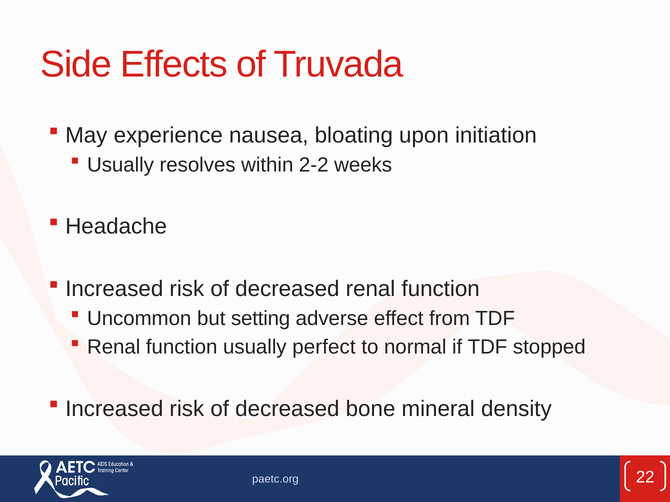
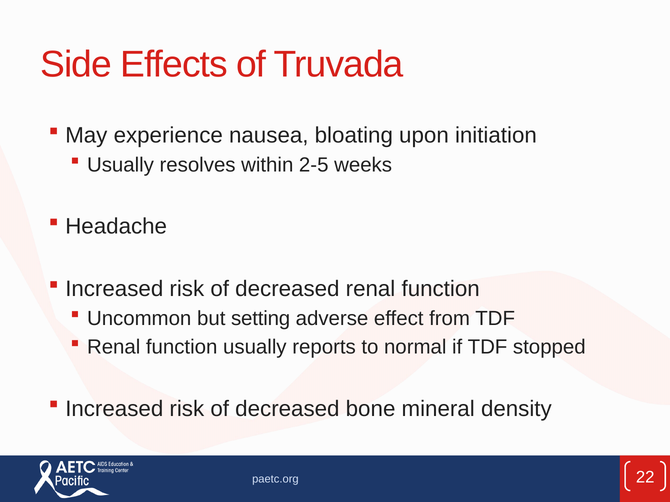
2-2: 2-2 -> 2-5
perfect: perfect -> reports
